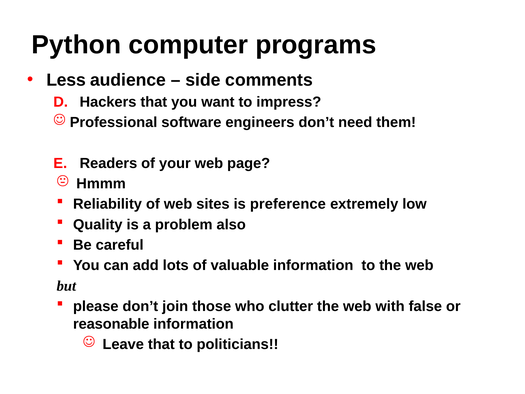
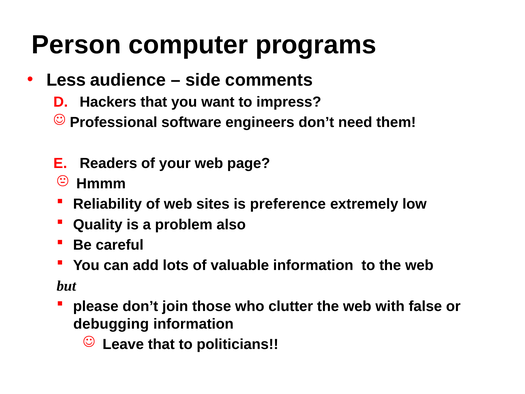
Python: Python -> Person
reasonable: reasonable -> debugging
